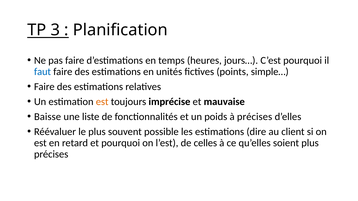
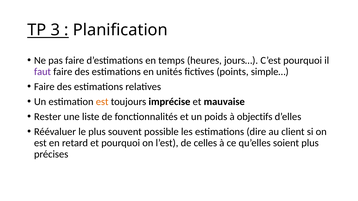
faut colour: blue -> purple
Baisse: Baisse -> Rester
à précises: précises -> objectifs
